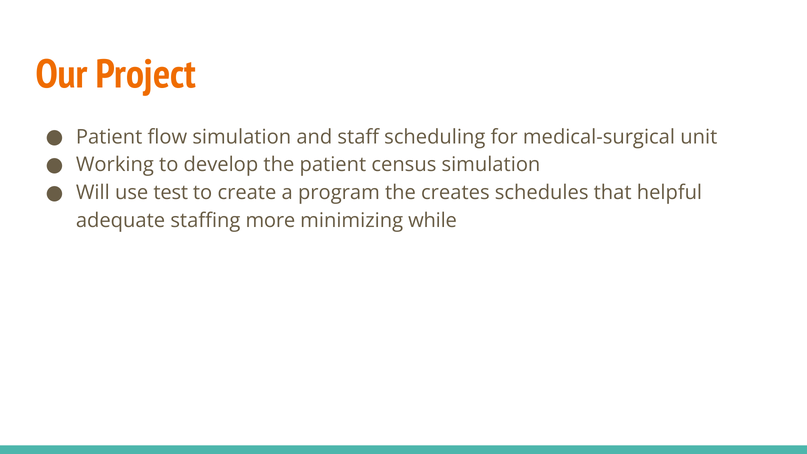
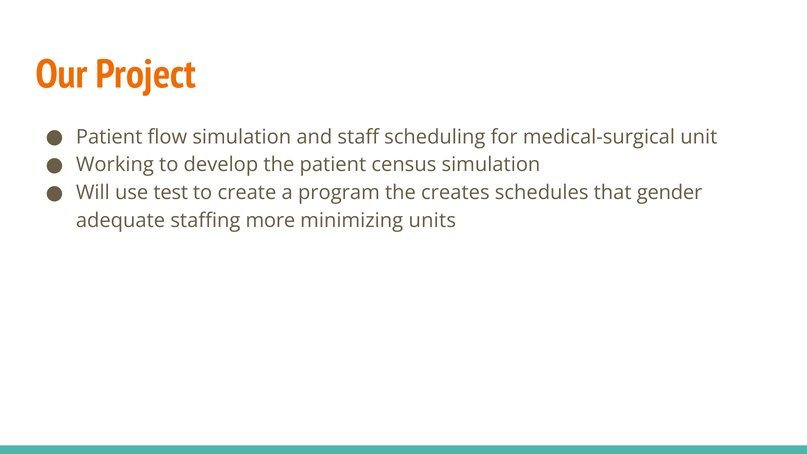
helpful: helpful -> gender
while: while -> units
